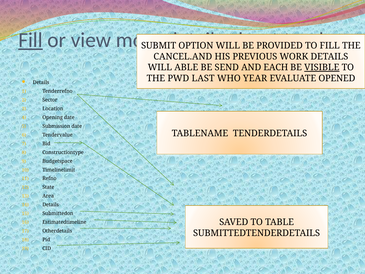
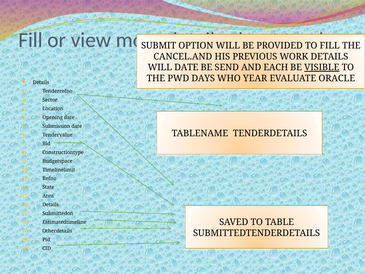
Fill at (30, 40) underline: present -> none
WILL ABLE: ABLE -> DATE
LAST: LAST -> DAYS
OPENED: OPENED -> ORACLE
